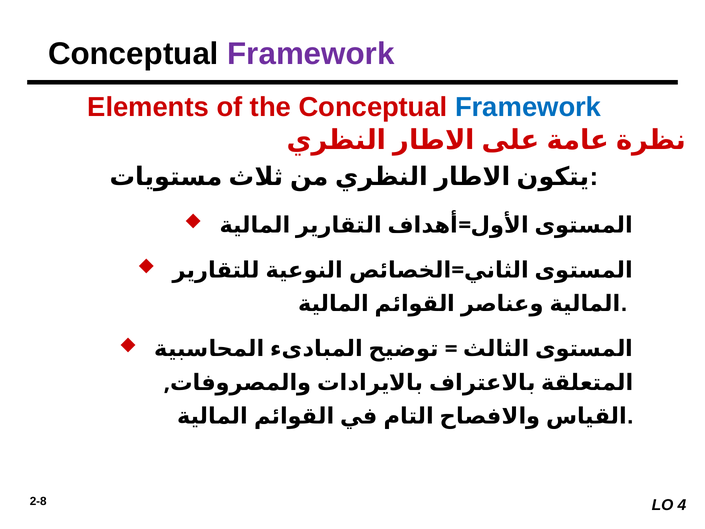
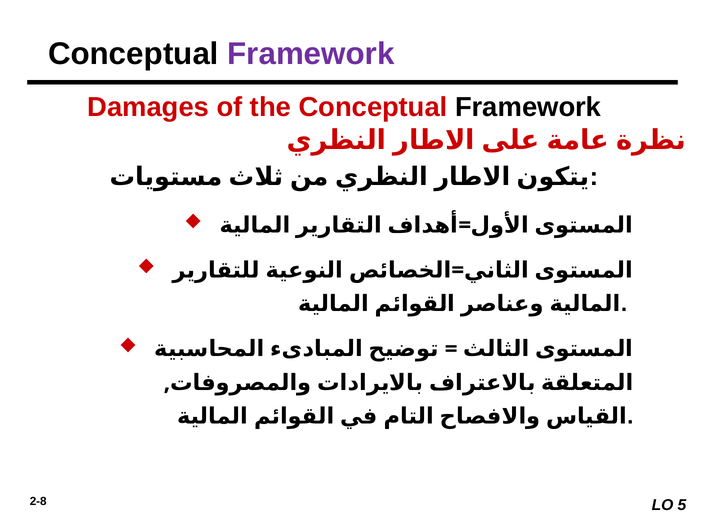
Elements: Elements -> Damages
Framework at (528, 107) colour: blue -> black
4: 4 -> 5
